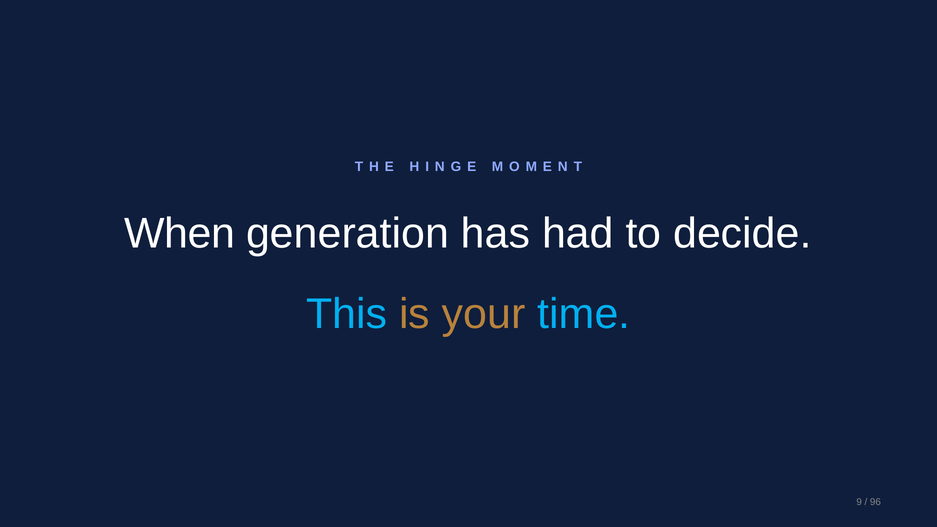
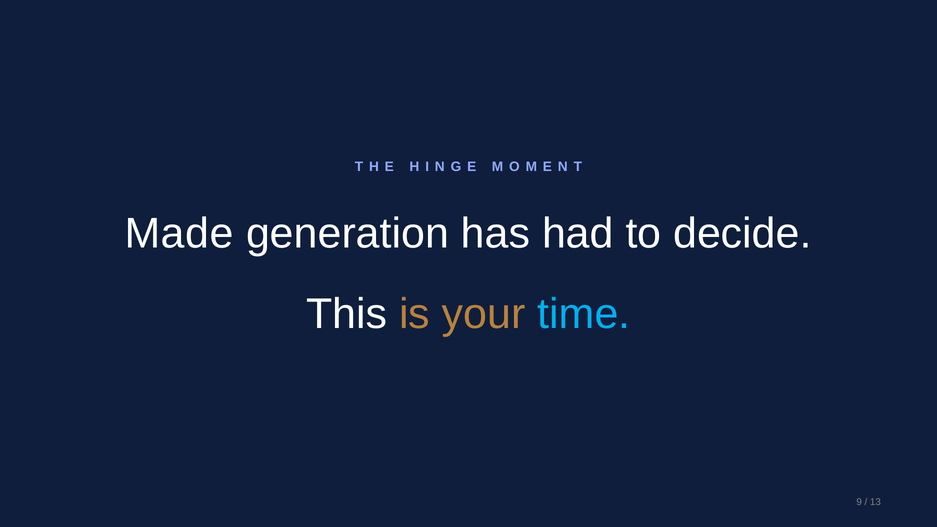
When: When -> Made
This colour: light blue -> white
96: 96 -> 13
